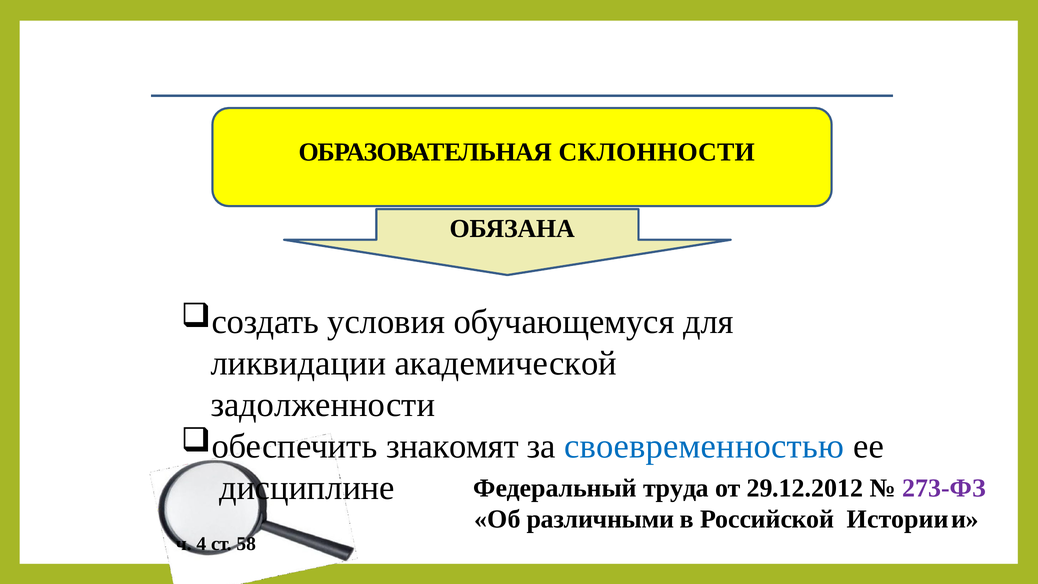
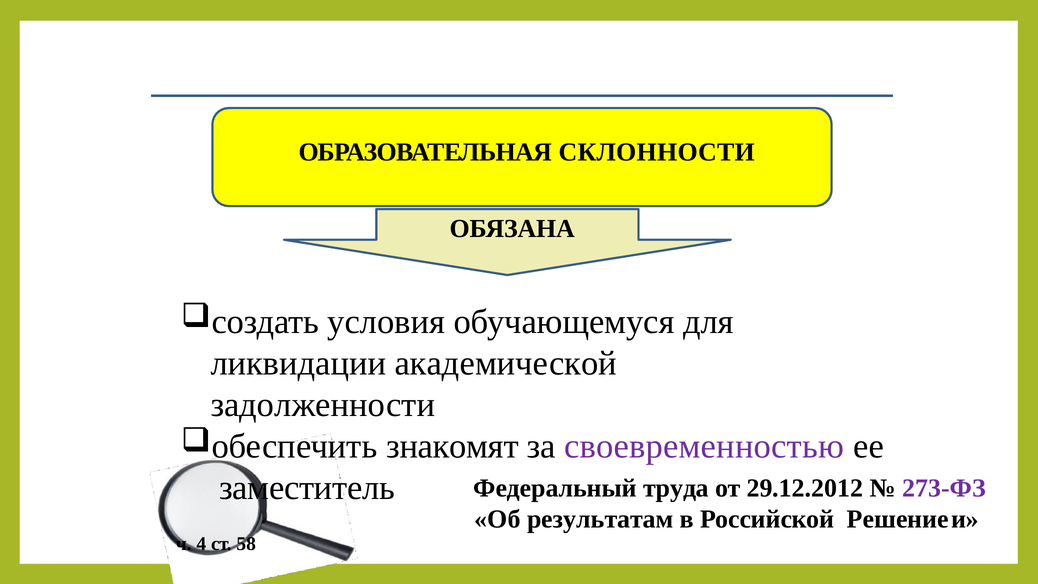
своевременностью colour: blue -> purple
дисциплине: дисциплине -> заместитель
различными: различными -> результатам
Истории: Истории -> Решение
